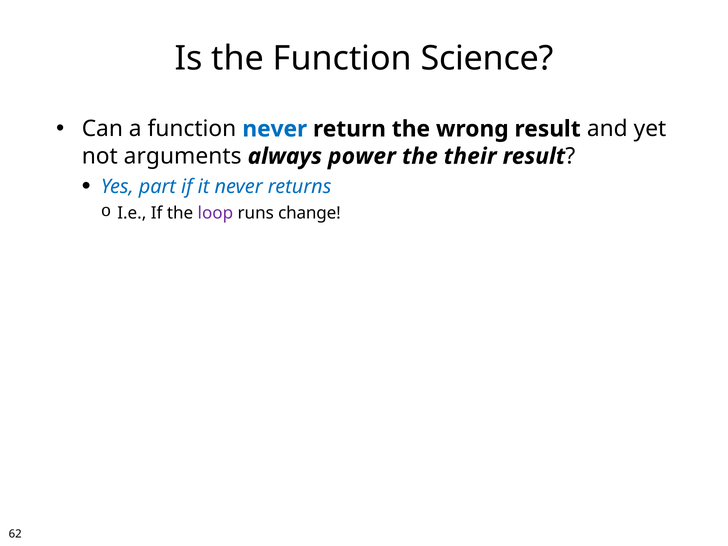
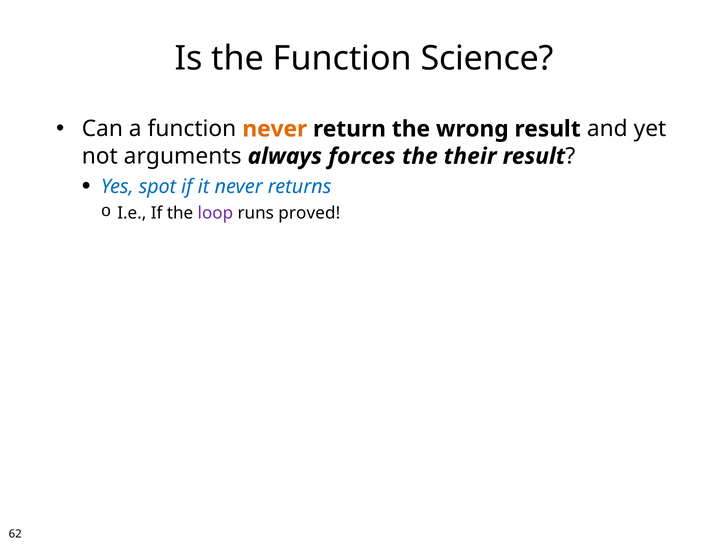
never at (275, 129) colour: blue -> orange
power: power -> forces
part: part -> spot
change: change -> proved
